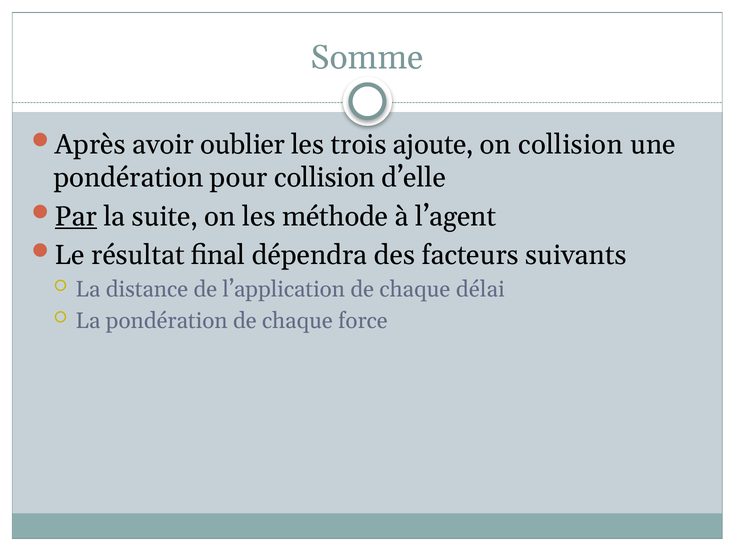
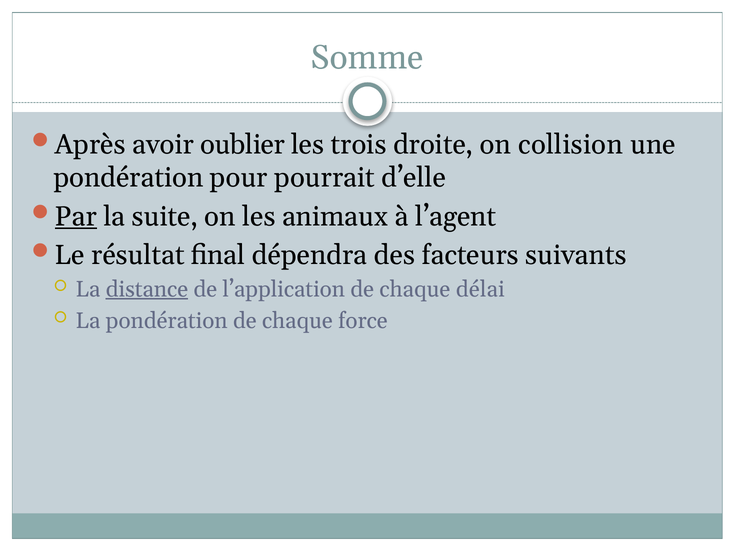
ajoute: ajoute -> droite
pour collision: collision -> pourrait
méthode: méthode -> animaux
distance underline: none -> present
